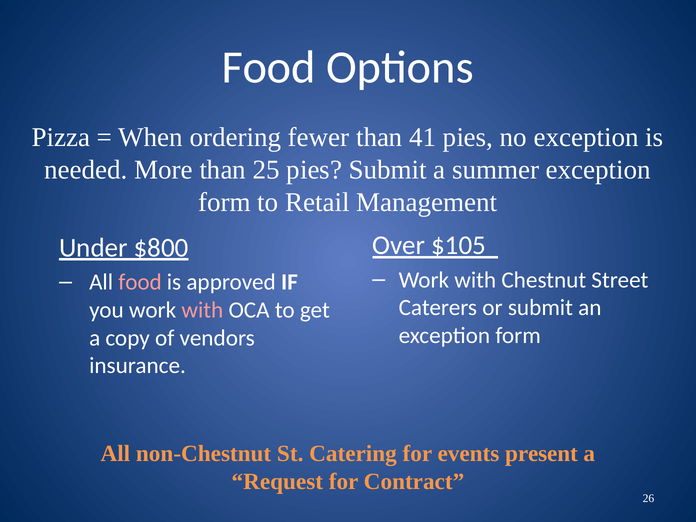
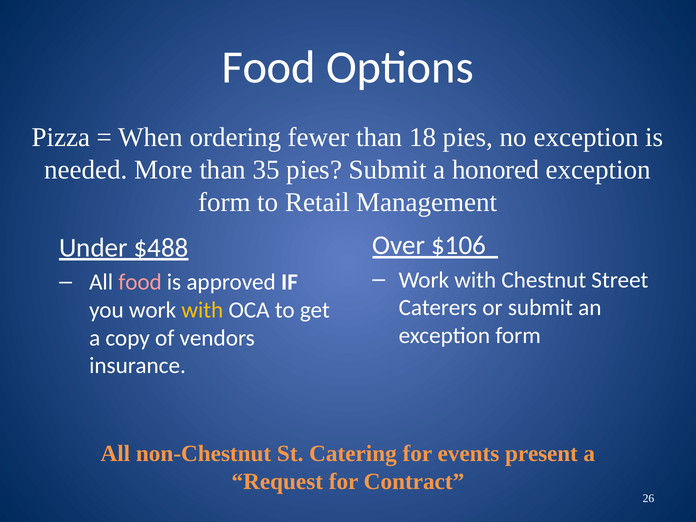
41: 41 -> 18
25: 25 -> 35
summer: summer -> honored
$105: $105 -> $106
$800: $800 -> $488
with at (202, 310) colour: pink -> yellow
